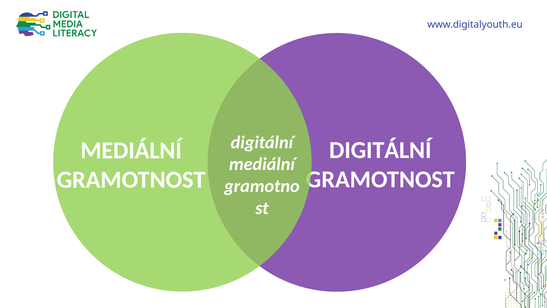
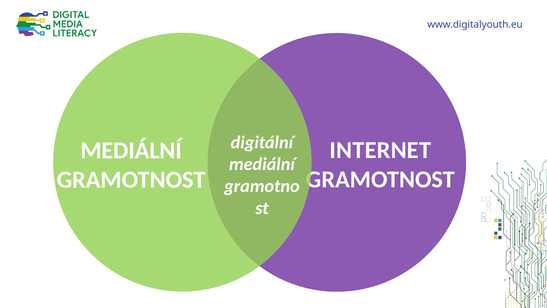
DIGITÁLNÍ at (380, 150): DIGITÁLNÍ -> INTERNET
